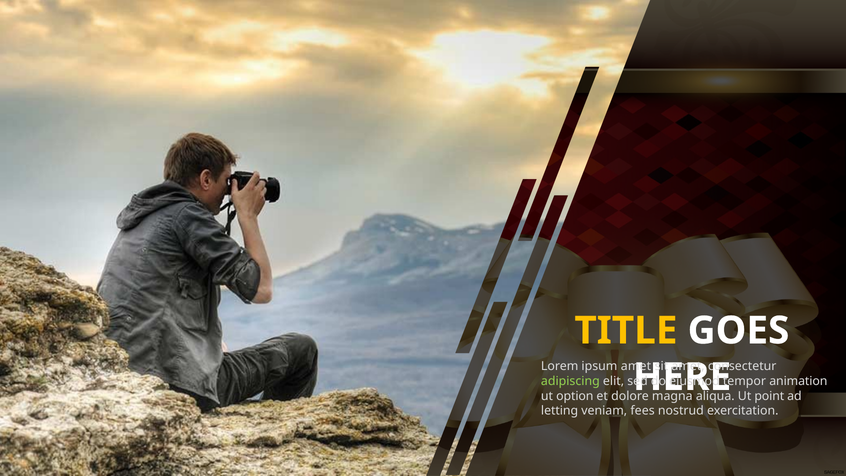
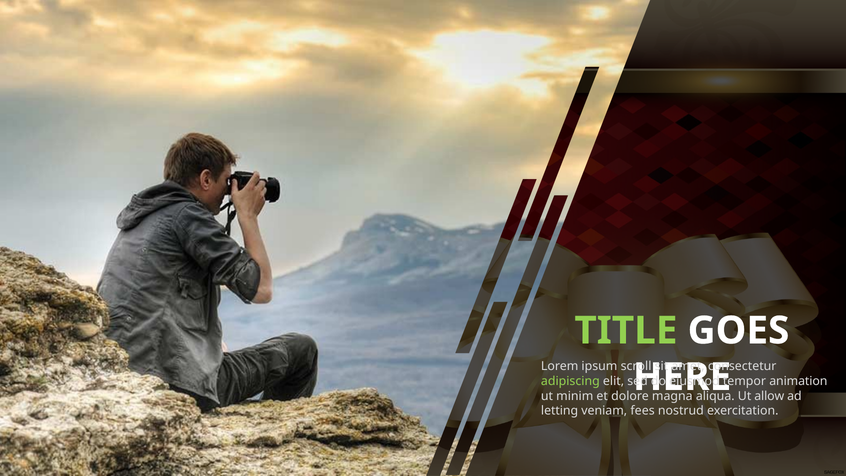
TITLE colour: yellow -> light green
ipsum amet: amet -> scroll
option: option -> minim
point: point -> allow
